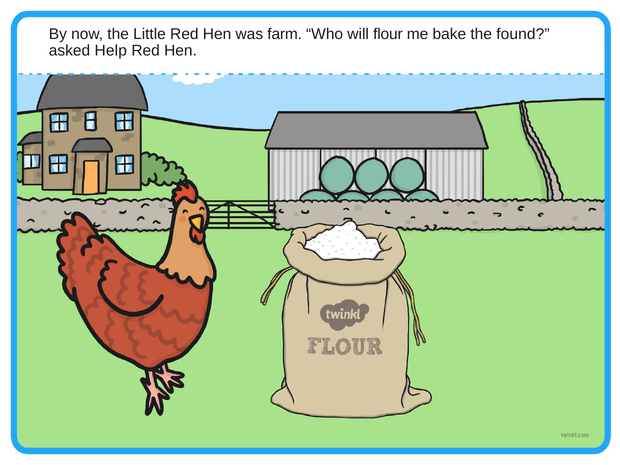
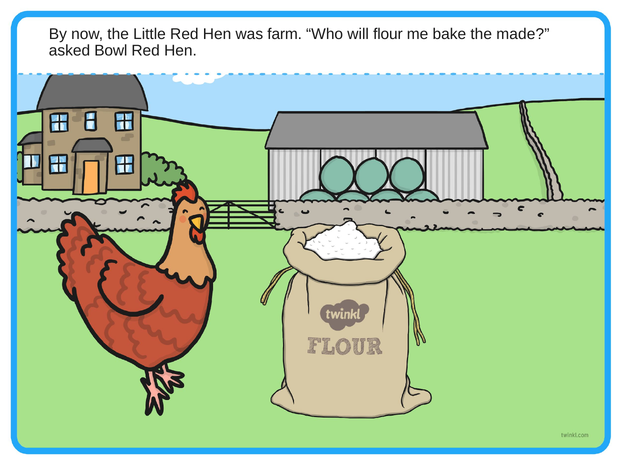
found: found -> made
Help: Help -> Bowl
